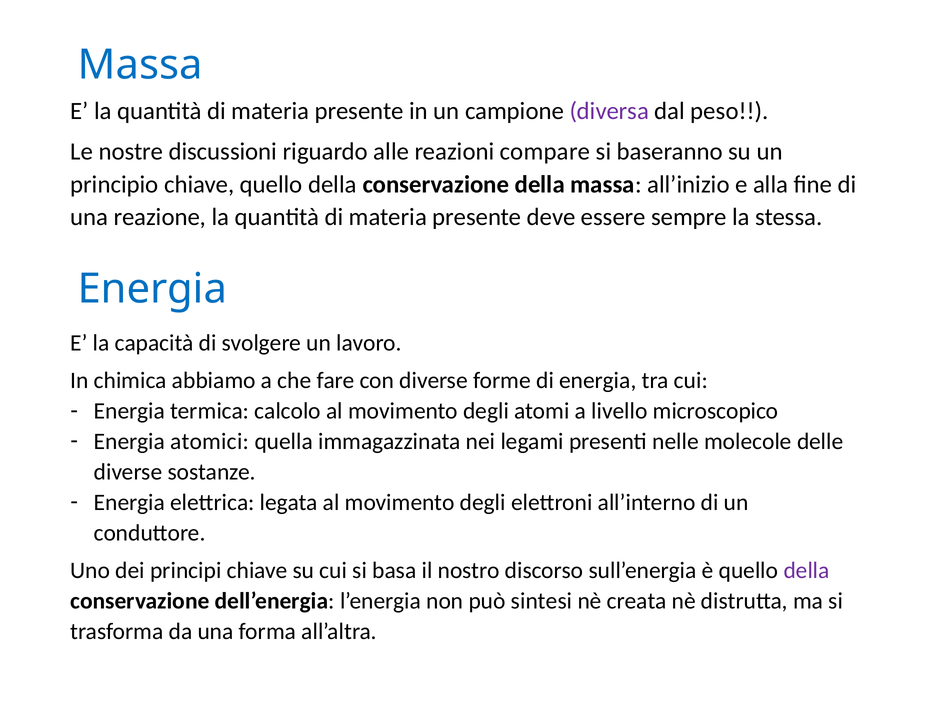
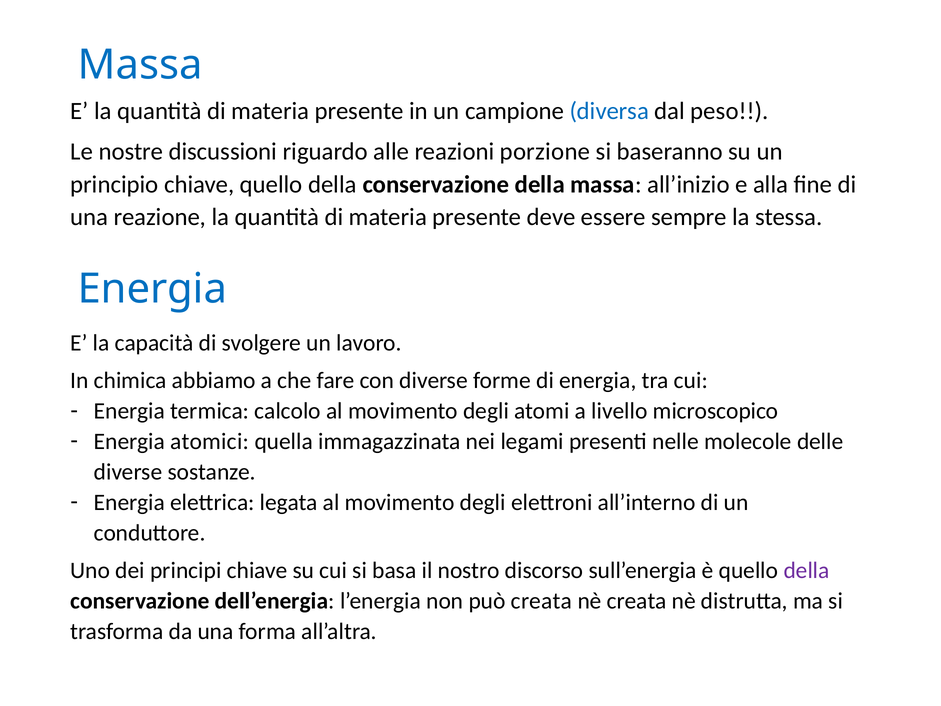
diversa colour: purple -> blue
compare: compare -> porzione
può sintesi: sintesi -> creata
